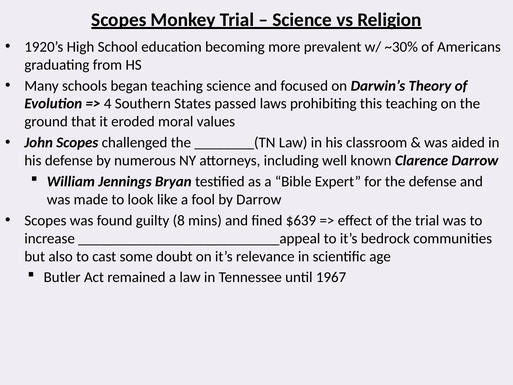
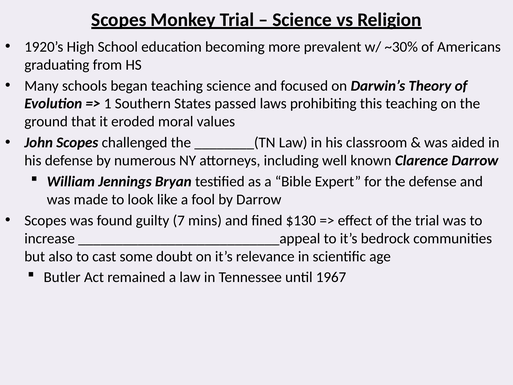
4: 4 -> 1
8: 8 -> 7
$639: $639 -> $130
